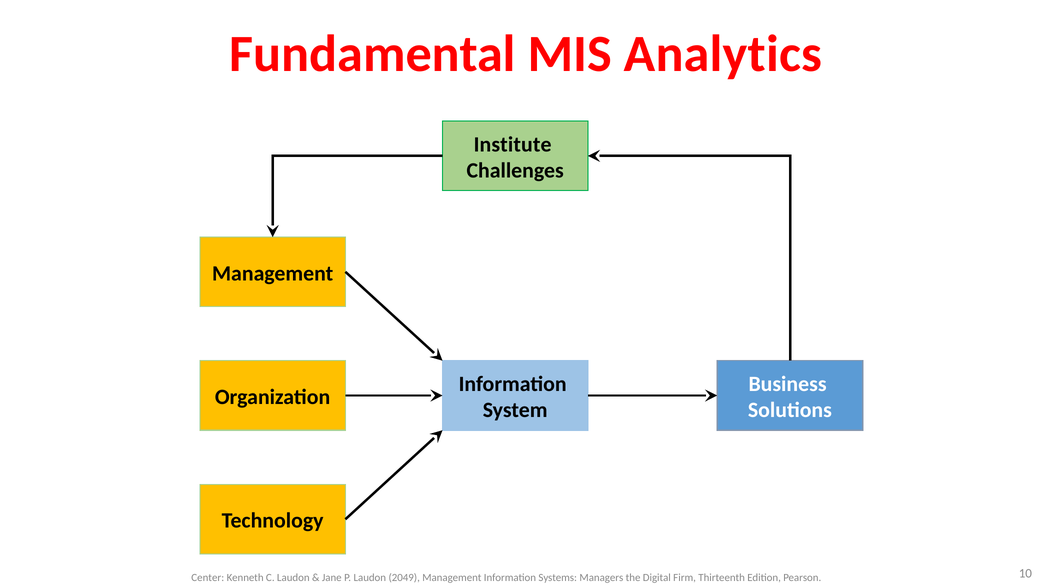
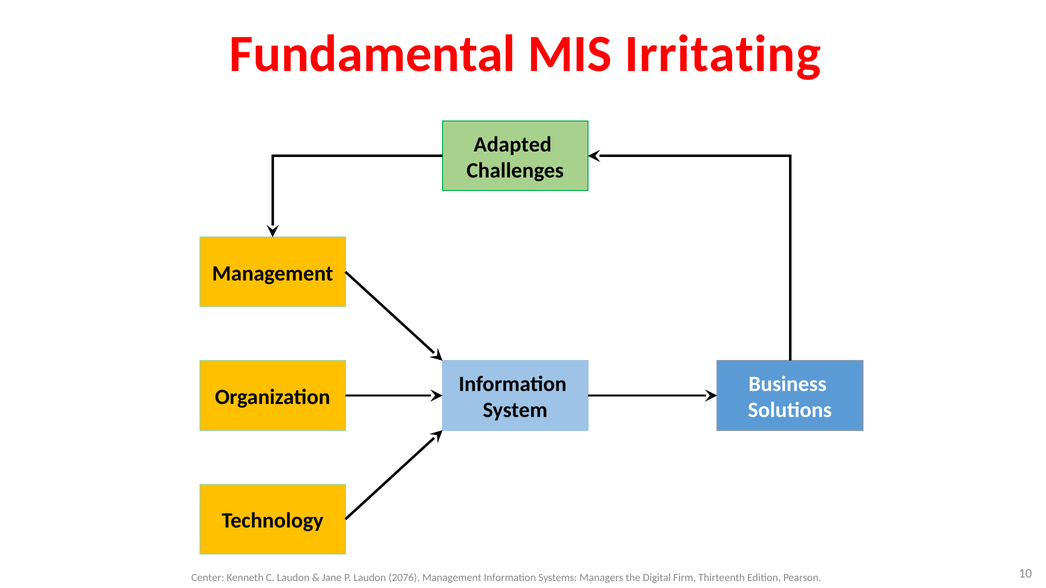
Analytics: Analytics -> Irritating
Institute: Institute -> Adapted
2049: 2049 -> 2076
